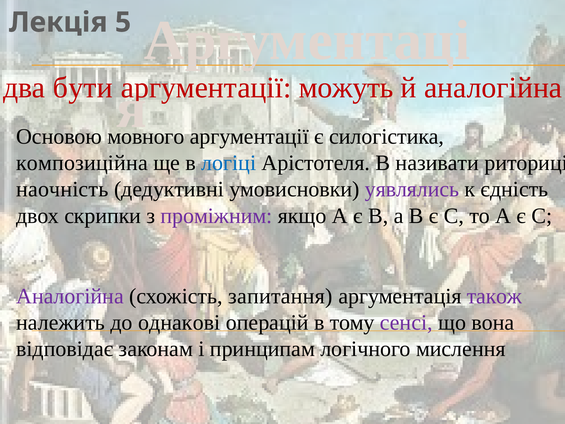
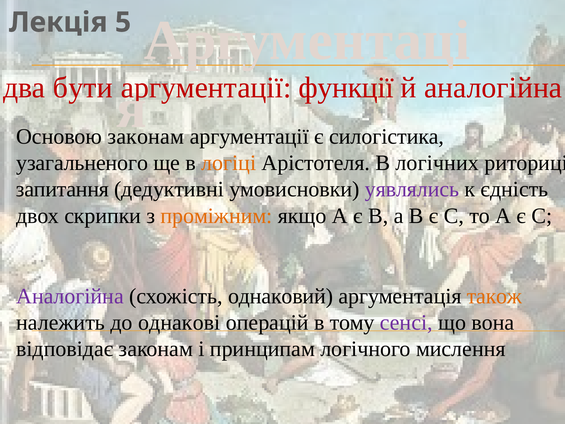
можуть: можуть -> функції
Основою мовного: мовного -> законам
композиційна: композиційна -> узагальненого
логіці colour: blue -> orange
називати: називати -> логічних
наочність: наочність -> запитання
проміжним colour: purple -> orange
запитання: запитання -> однаковий
також colour: purple -> orange
